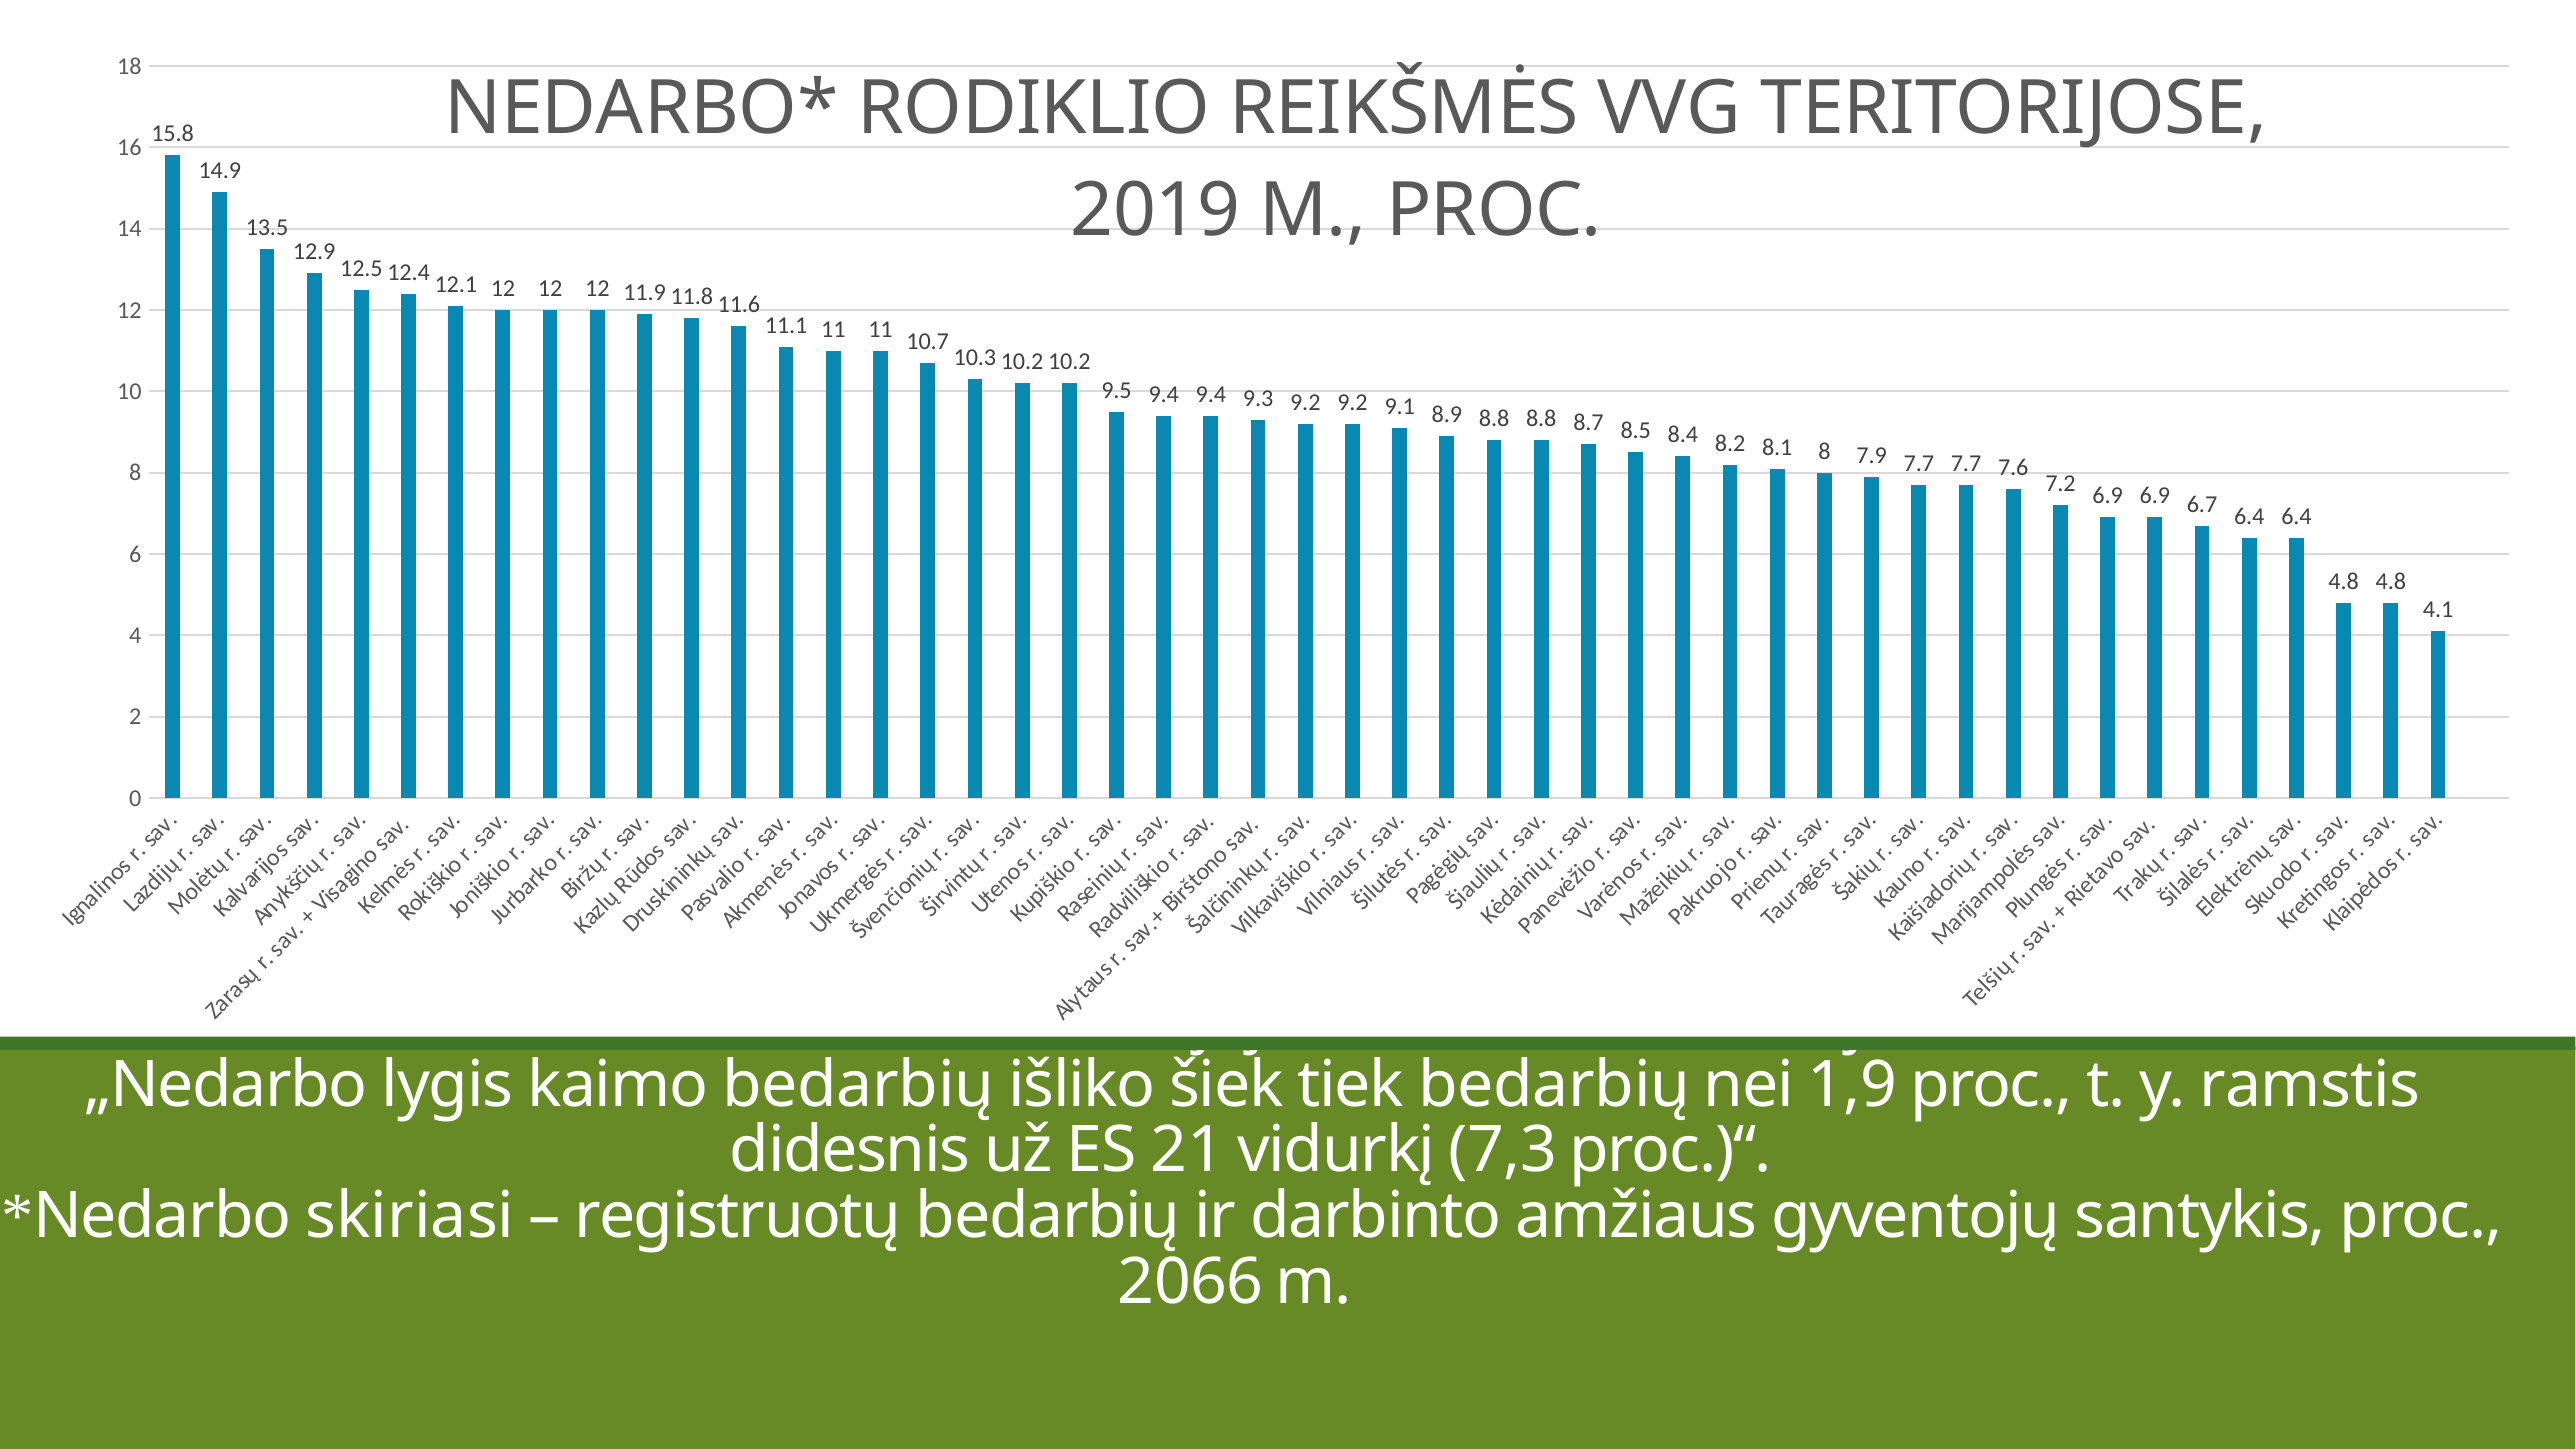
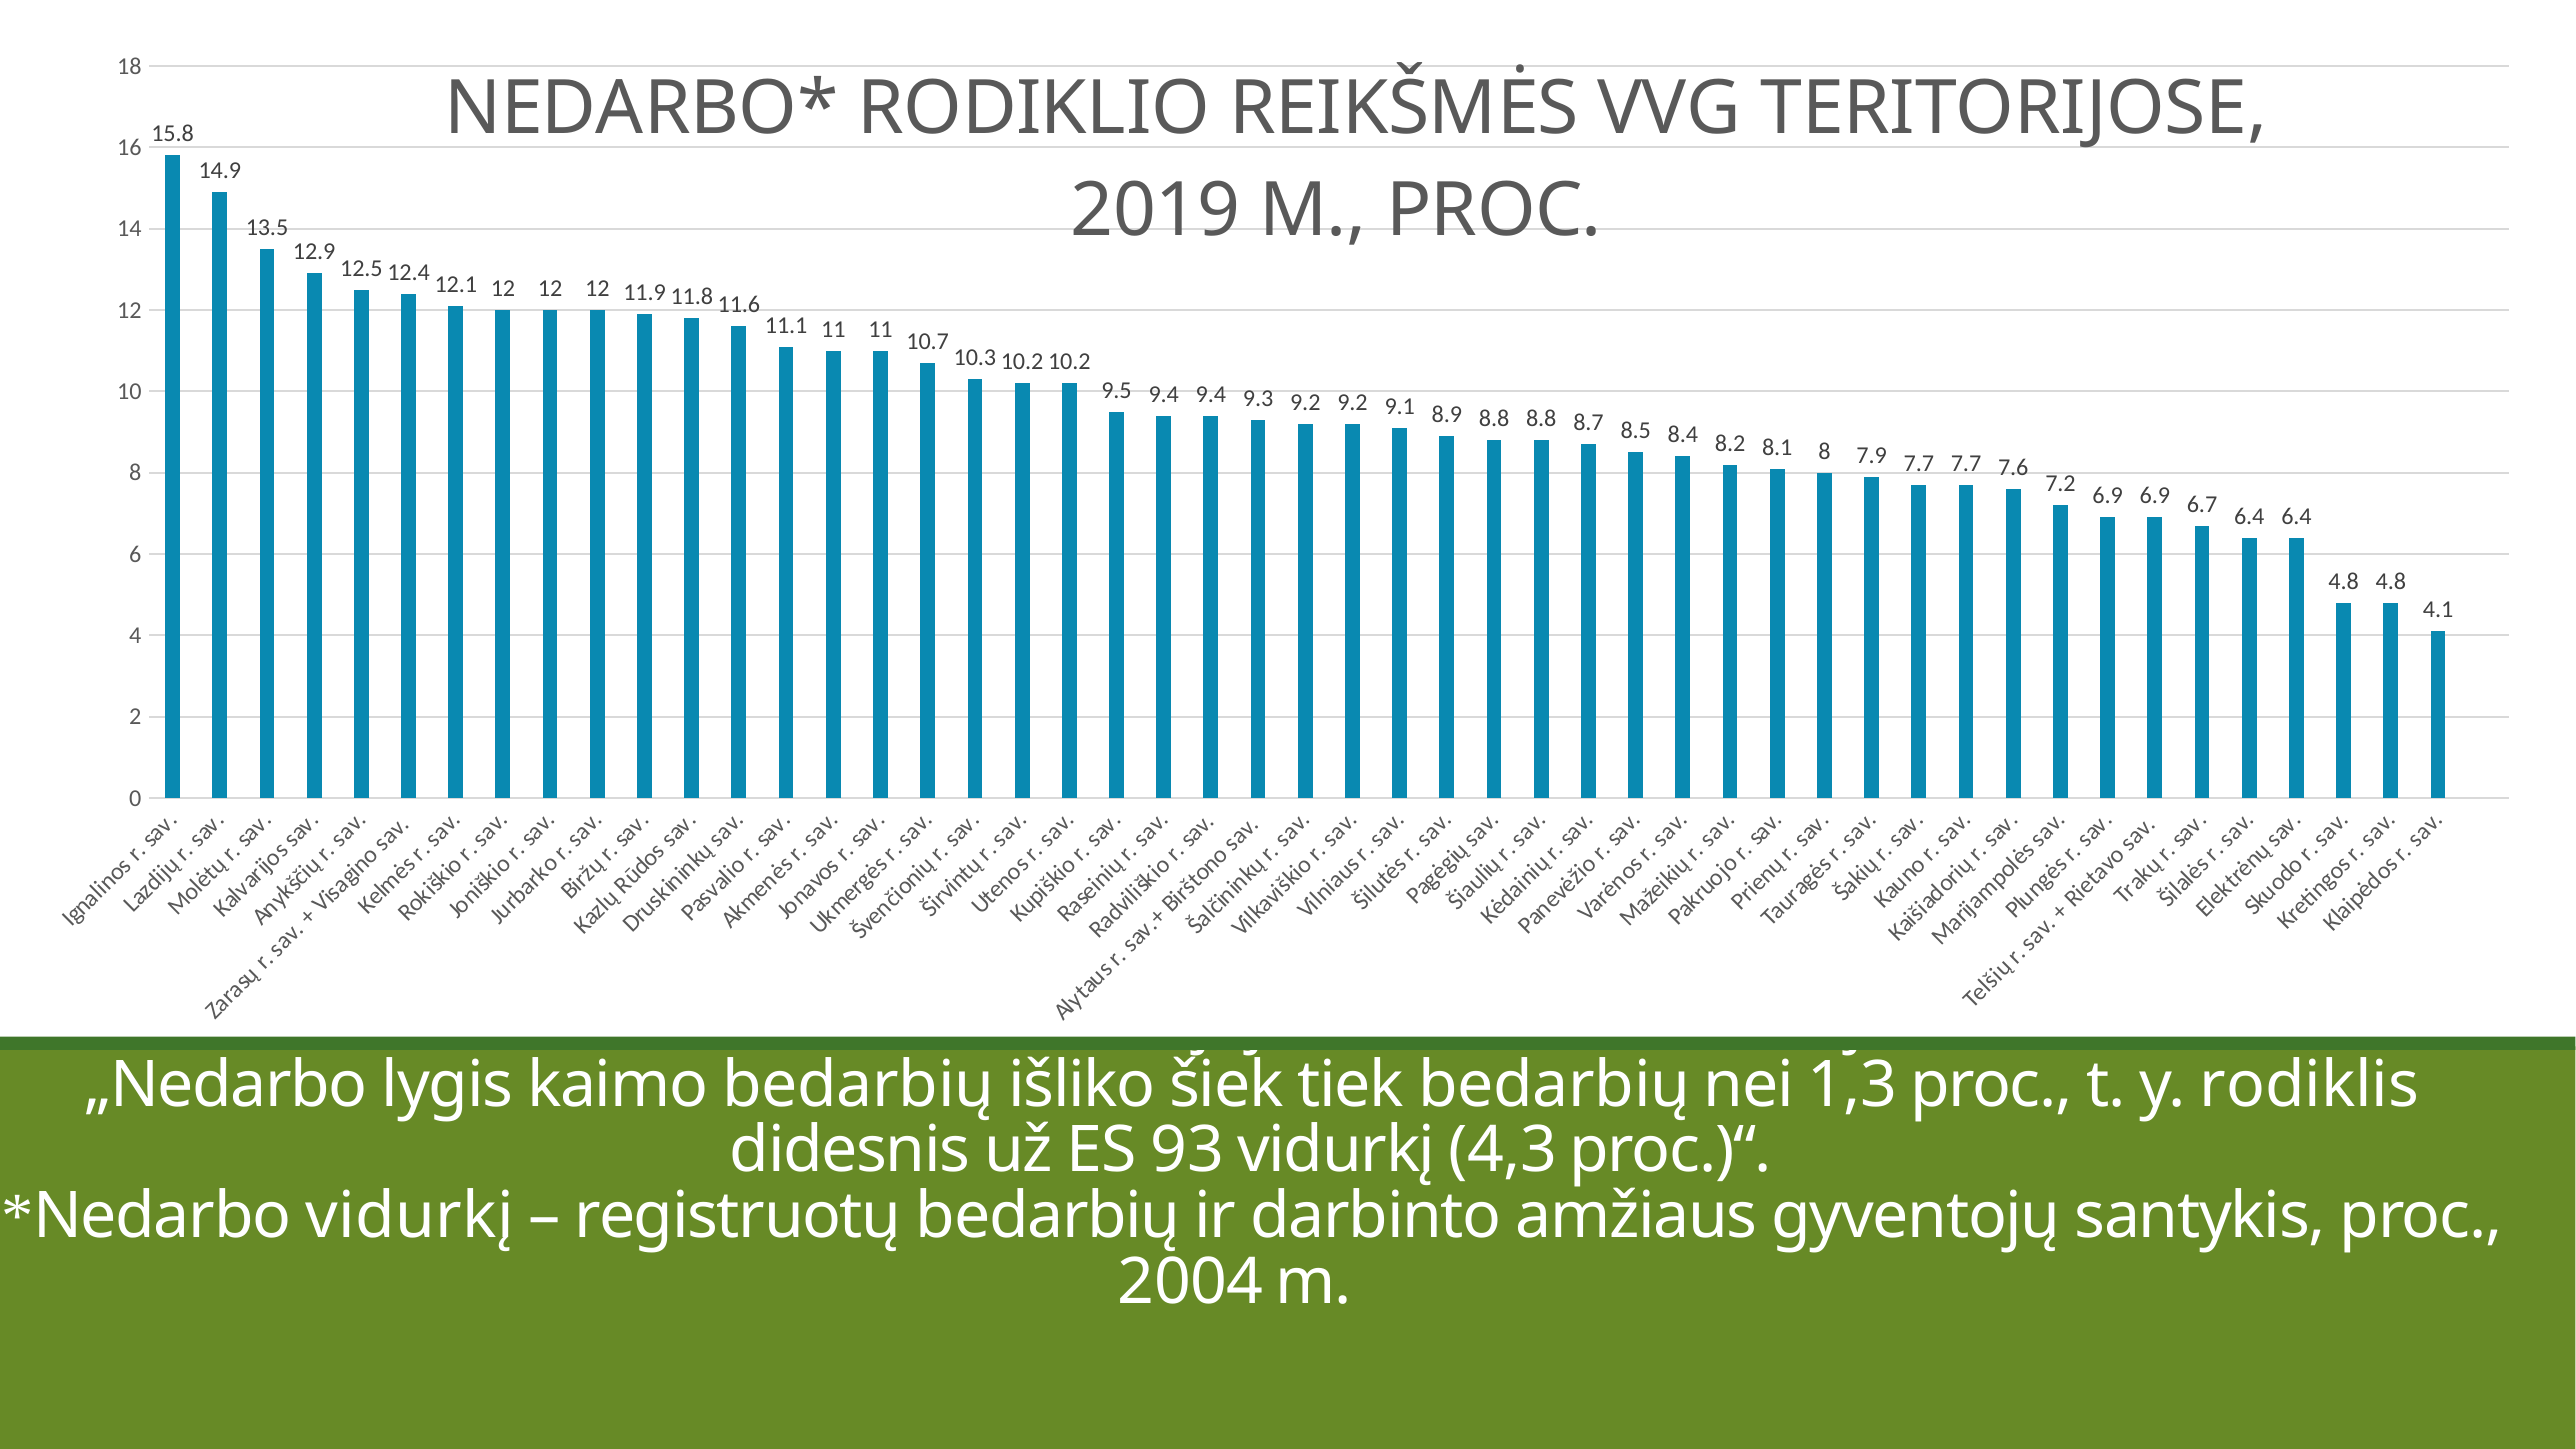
1,9: 1,9 -> 1,3
ramstis: ramstis -> rodiklis
21: 21 -> 93
7,3: 7,3 -> 4,3
Nedarbo skiriasi: skiriasi -> vidurkį
2066: 2066 -> 2004
